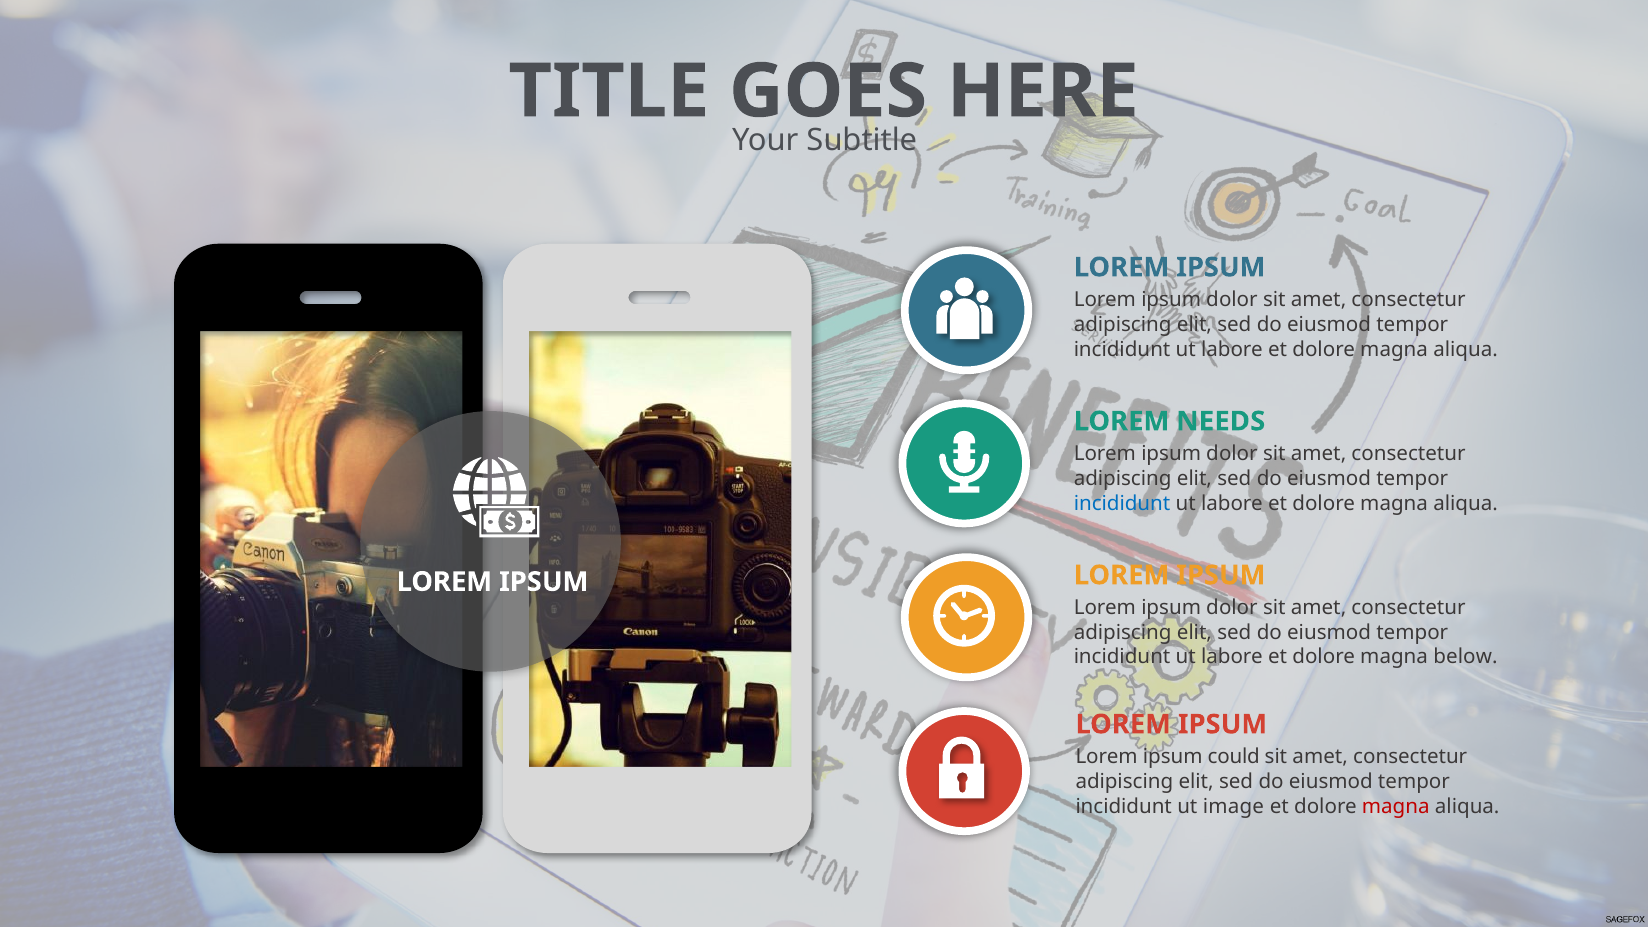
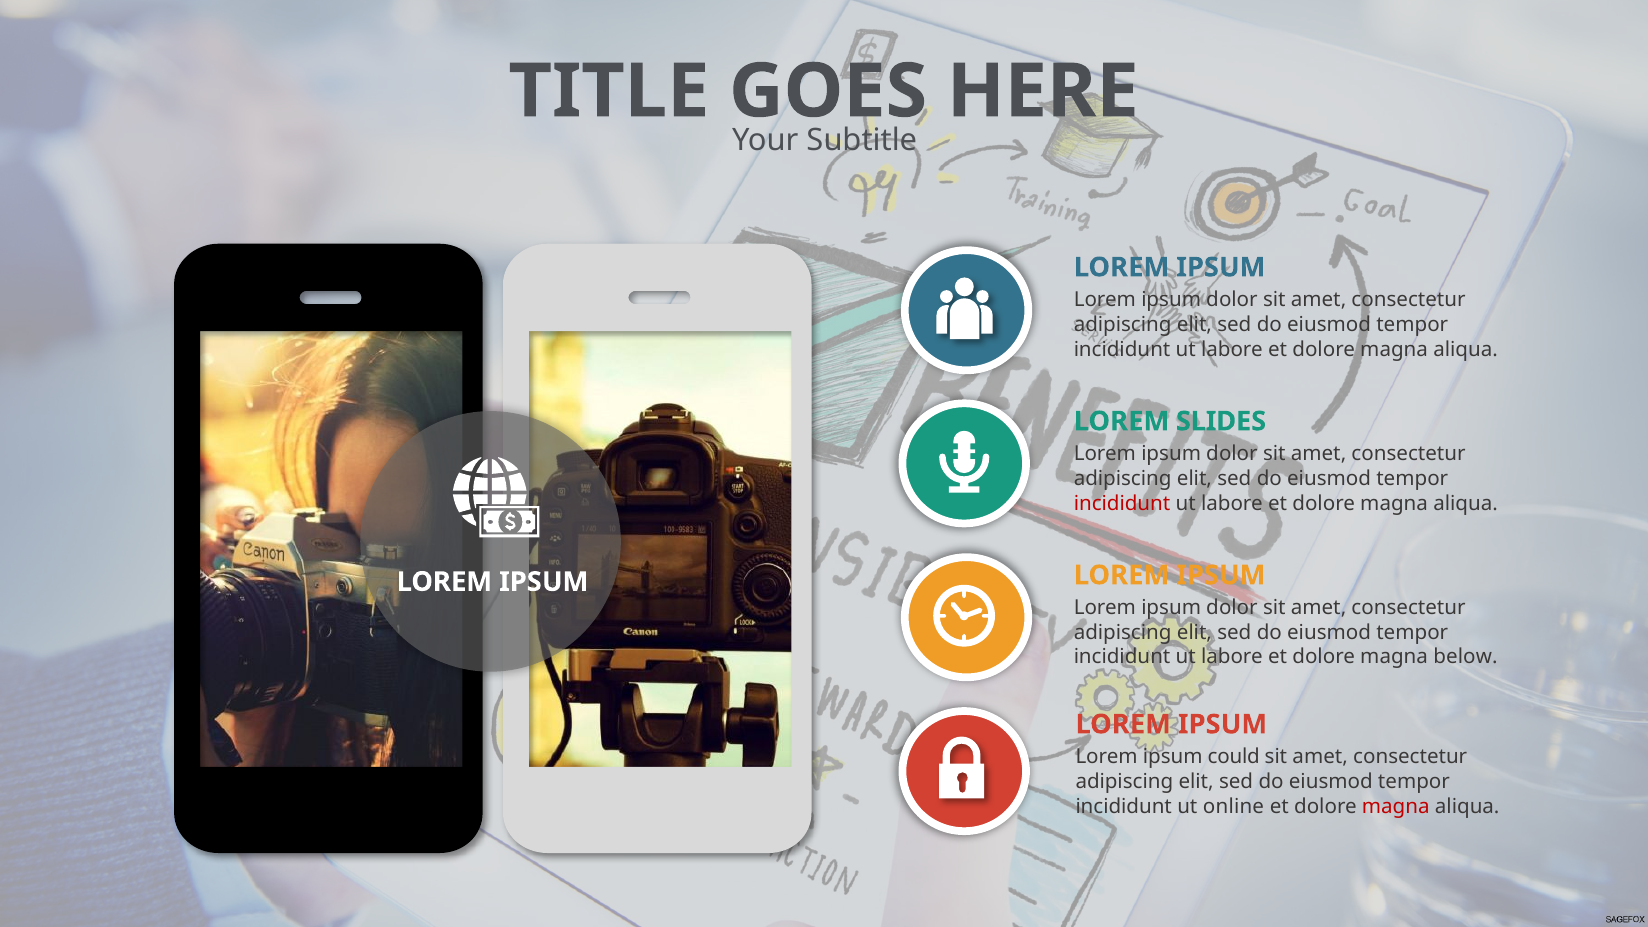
NEEDS: NEEDS -> SLIDES
incididunt at (1122, 503) colour: blue -> red
image: image -> online
